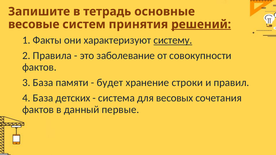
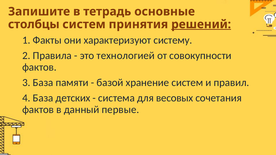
весовые: весовые -> столбцы
систему underline: present -> none
заболевание: заболевание -> технологией
будет: будет -> базой
хранение строки: строки -> систем
